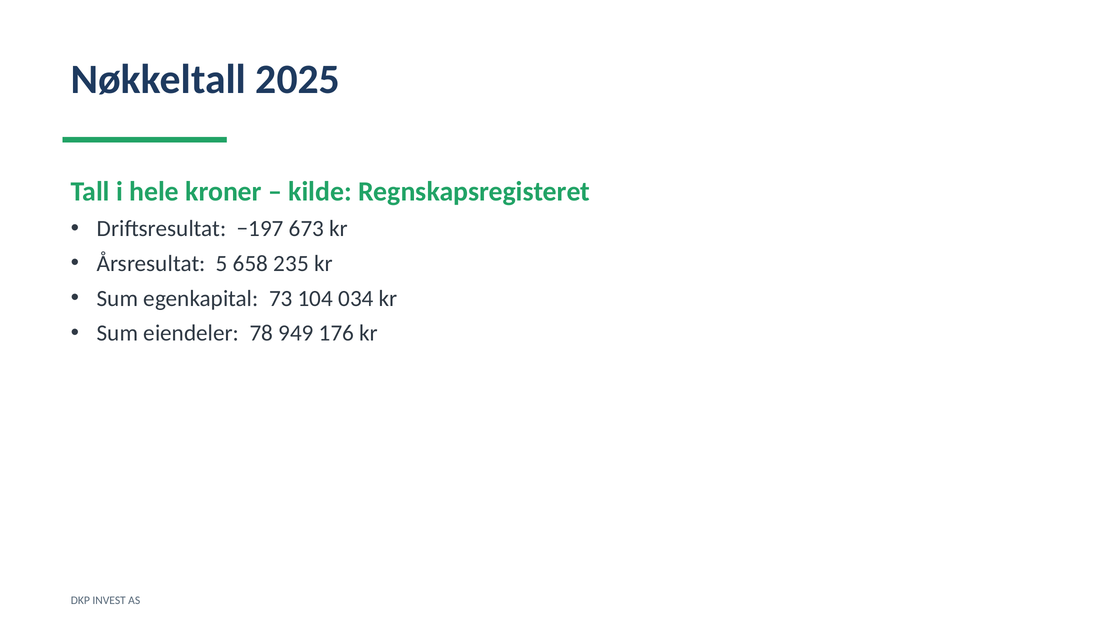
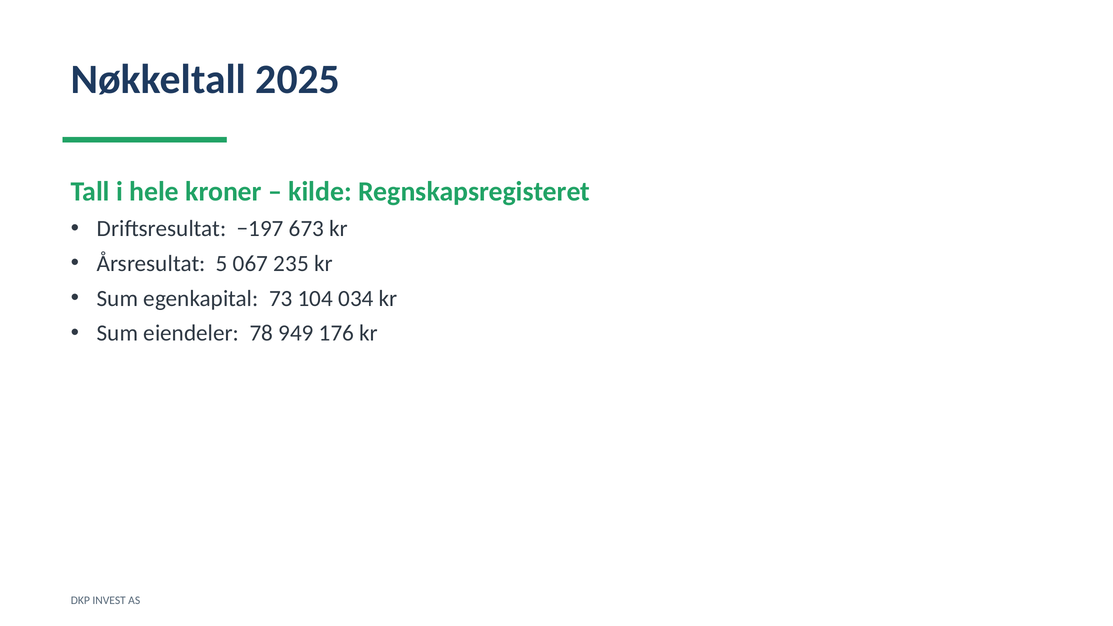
658: 658 -> 067
